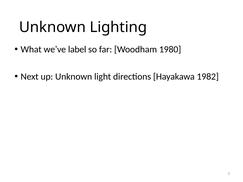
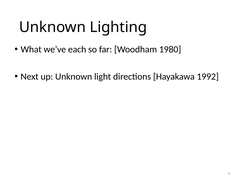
label: label -> each
1982: 1982 -> 1992
